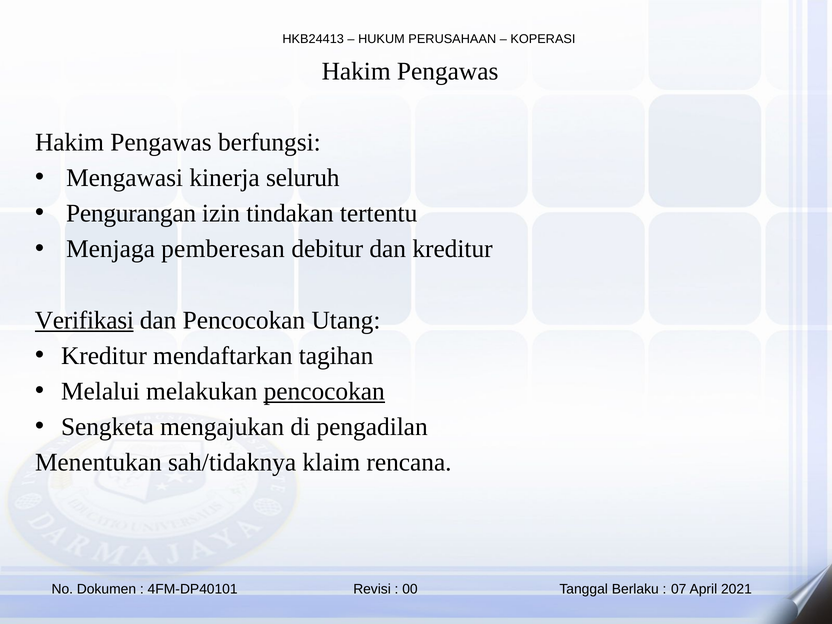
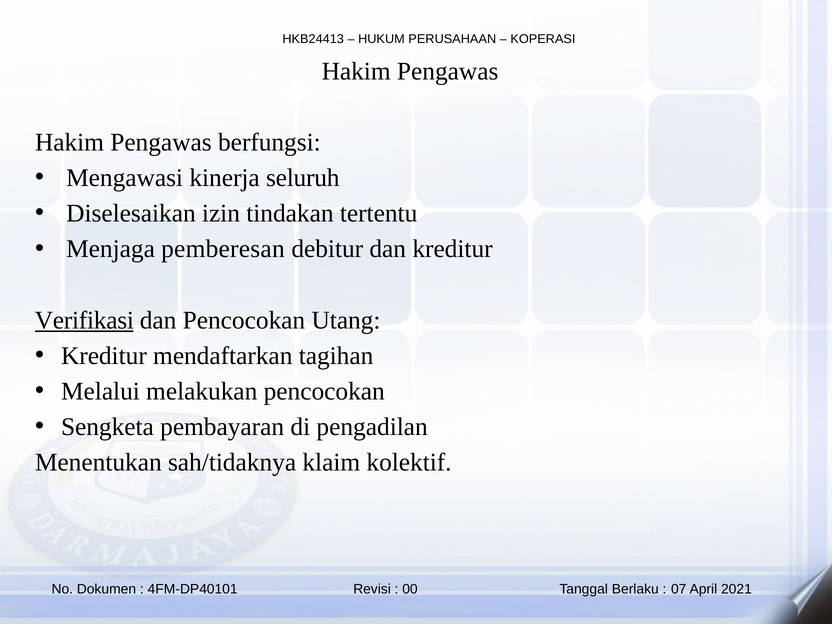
Pengurangan: Pengurangan -> Diselesaikan
pencocokan at (324, 391) underline: present -> none
mengajukan: mengajukan -> pembayaran
rencana: rencana -> kolektif
